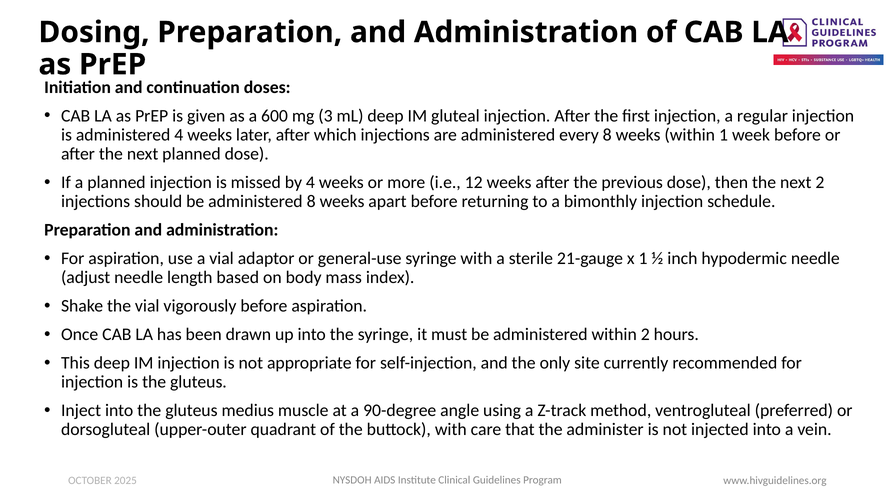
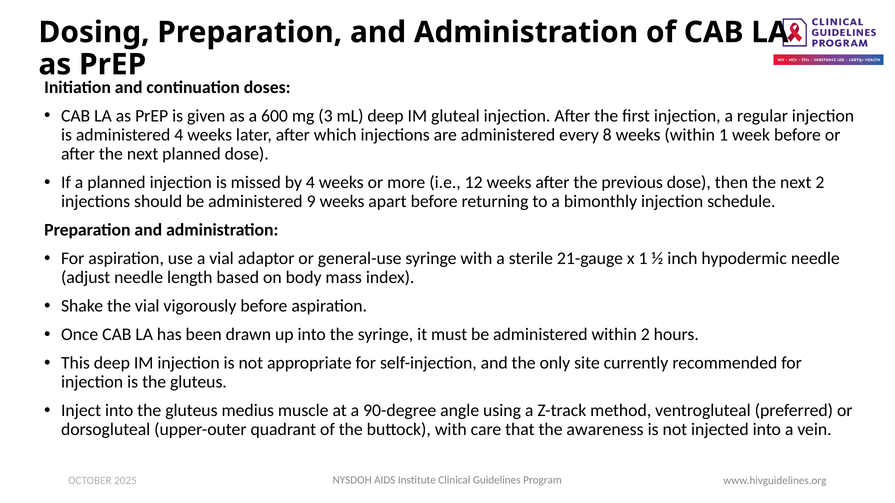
administered 8: 8 -> 9
administer: administer -> awareness
